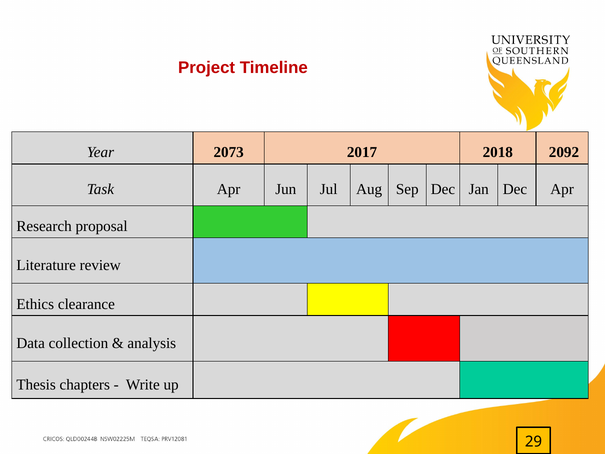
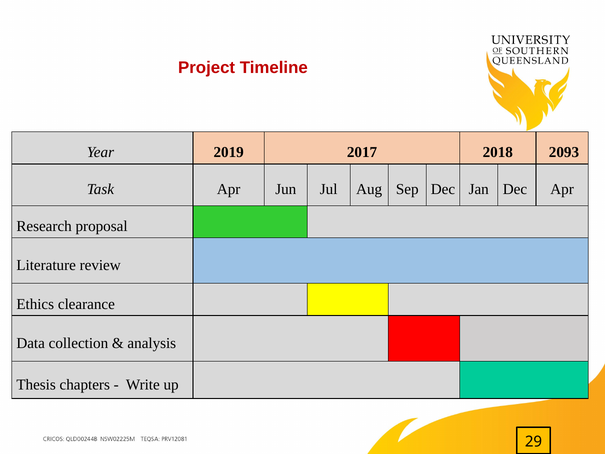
2073: 2073 -> 2019
2092: 2092 -> 2093
